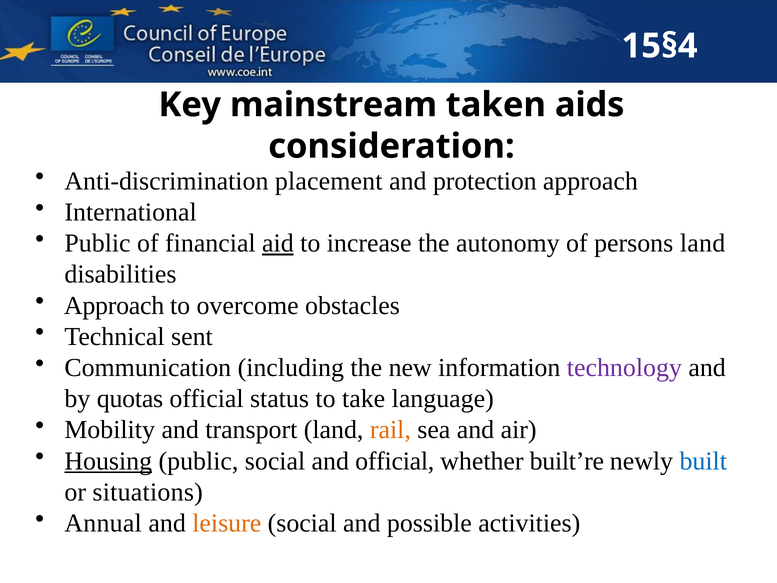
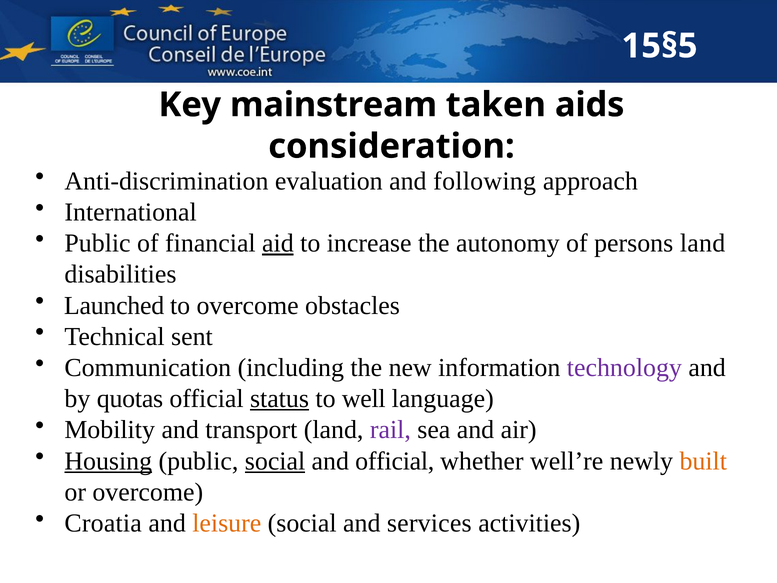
15§4: 15§4 -> 15§5
placement: placement -> evaluation
protection: protection -> following
Approach at (114, 305): Approach -> Launched
status underline: none -> present
take: take -> well
rail colour: orange -> purple
social at (275, 461) underline: none -> present
built’re: built’re -> well’re
built colour: blue -> orange
or situations: situations -> overcome
Annual: Annual -> Croatia
possible: possible -> services
